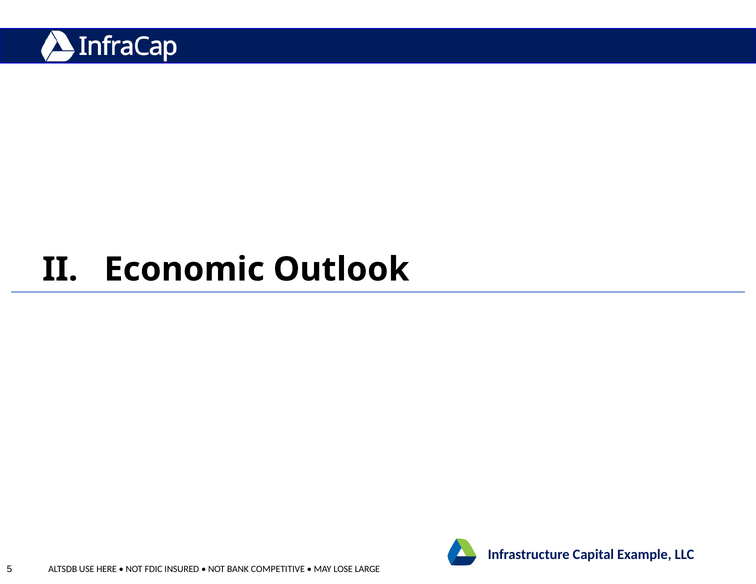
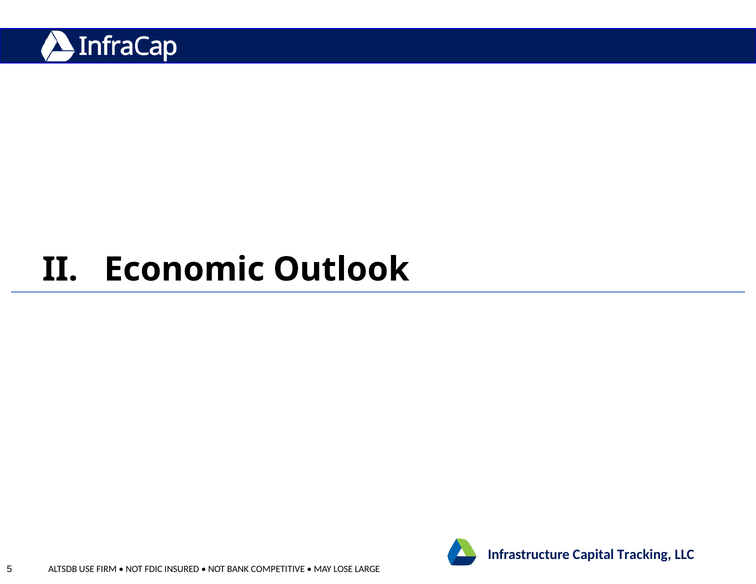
Example: Example -> Tracking
HERE: HERE -> FIRM
